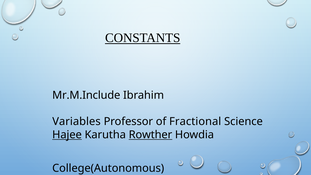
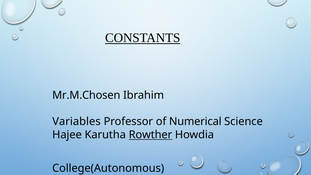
Mr.M.Include: Mr.M.Include -> Mr.M.Chosen
Fractional: Fractional -> Numerical
Hajee underline: present -> none
